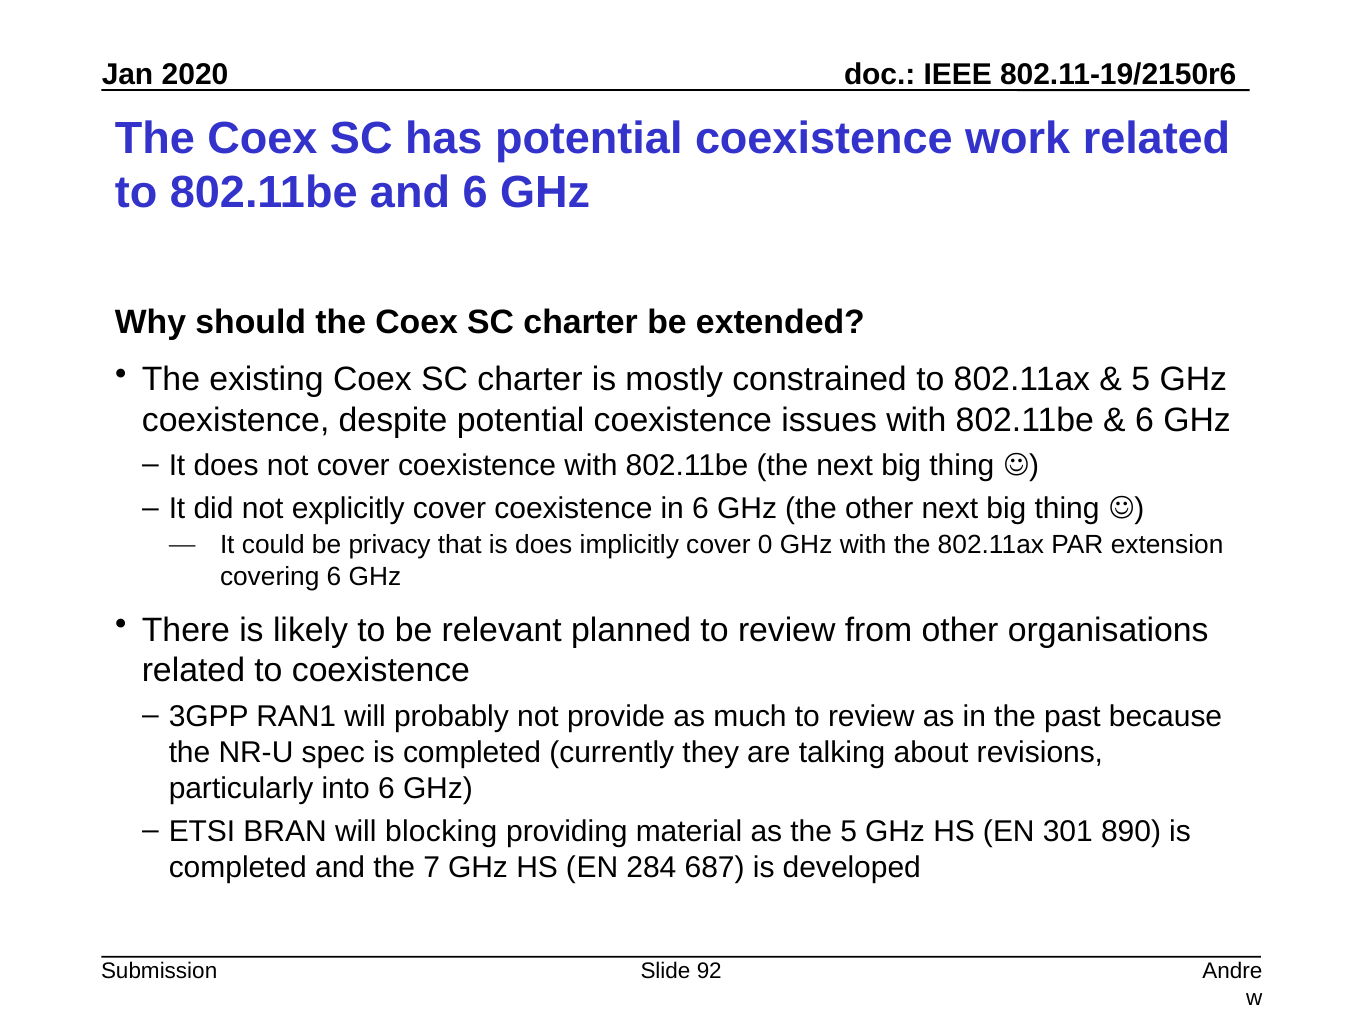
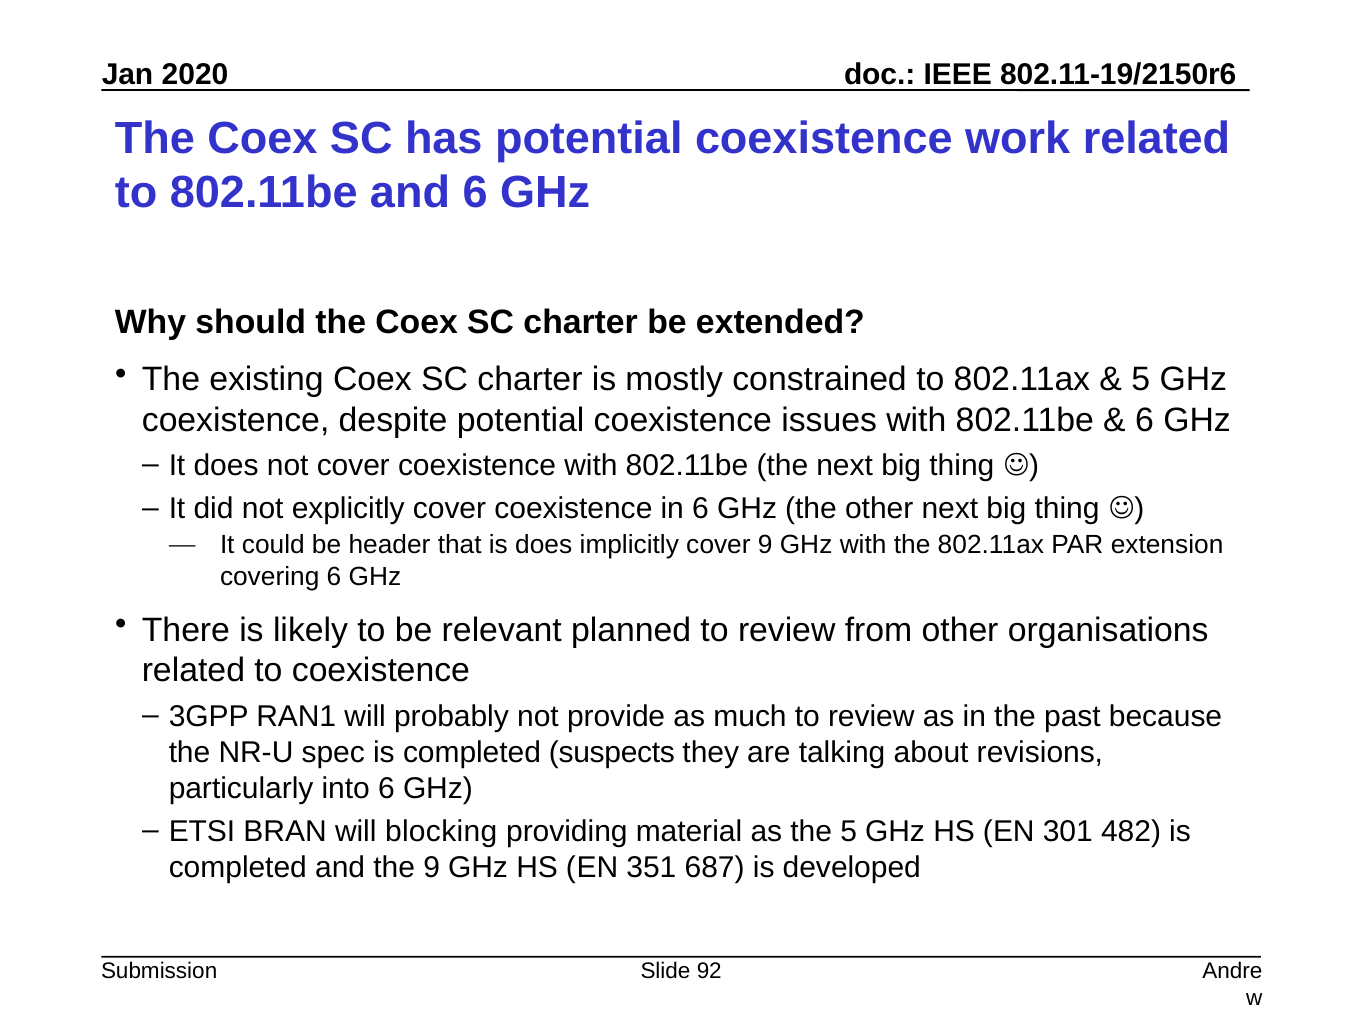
privacy: privacy -> header
cover 0: 0 -> 9
currently: currently -> suspects
890: 890 -> 482
the 7: 7 -> 9
284: 284 -> 351
